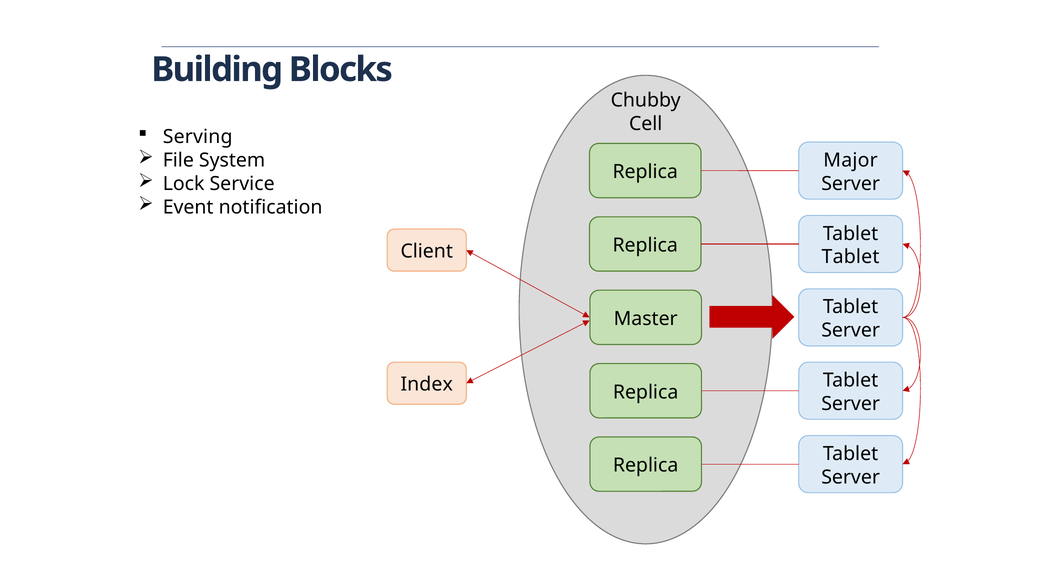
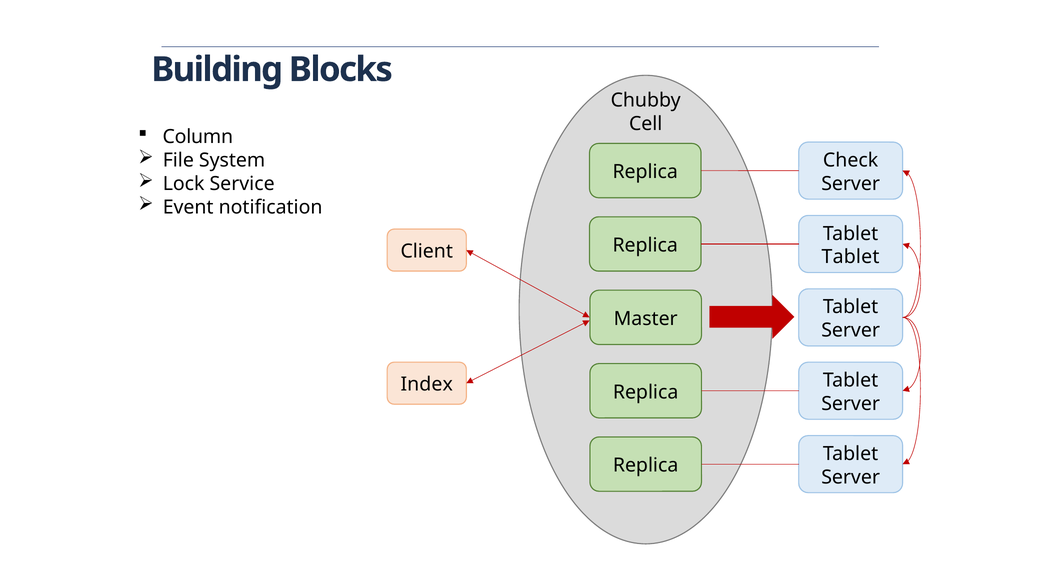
Serving: Serving -> Column
Major: Major -> Check
